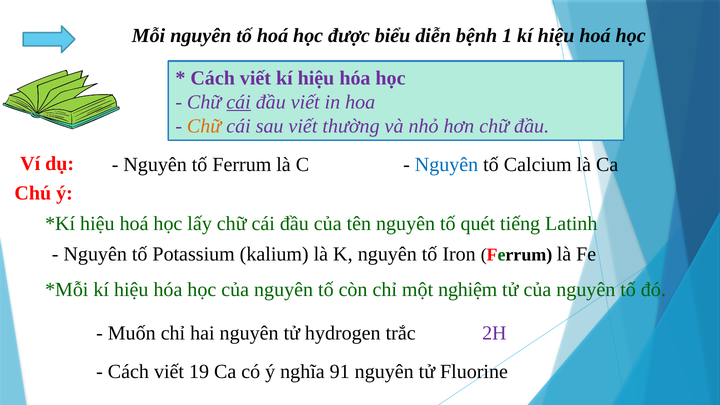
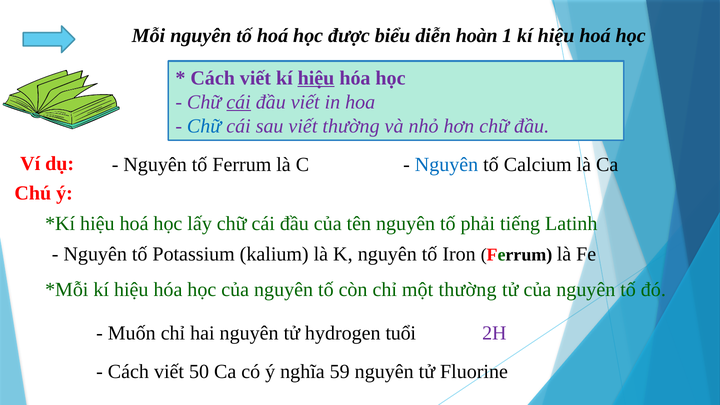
bệnh: bệnh -> hoàn
hiệu at (316, 78) underline: none -> present
Chữ at (204, 126) colour: orange -> blue
quét: quét -> phải
một nghiệm: nghiệm -> thường
trắc: trắc -> tuổi
19: 19 -> 50
91: 91 -> 59
